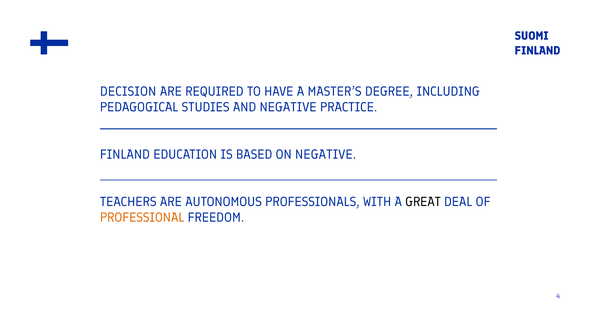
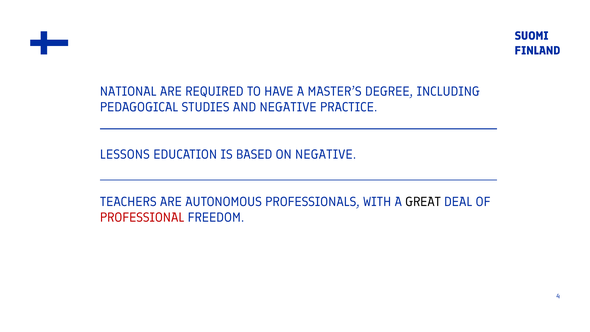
DECISION: DECISION -> NATIONAL
FINLAND: FINLAND -> LESSONS
PROFESSIONAL colour: orange -> red
